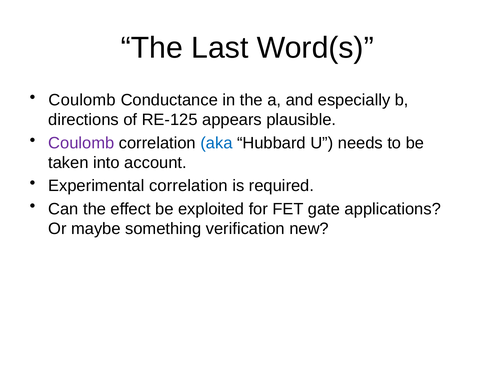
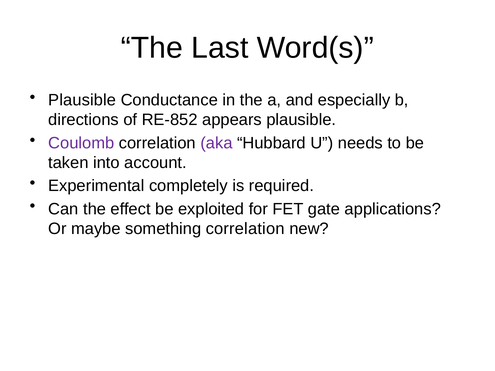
Coulomb at (82, 100): Coulomb -> Plausible
RE-125: RE-125 -> RE-852
aka colour: blue -> purple
Experimental correlation: correlation -> completely
something verification: verification -> correlation
